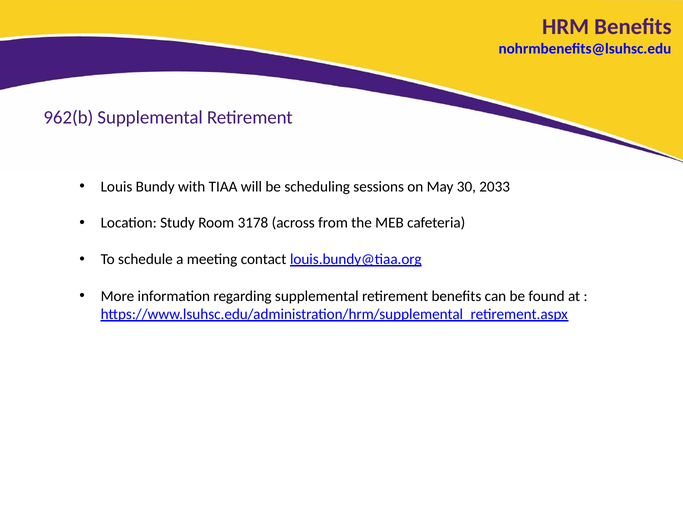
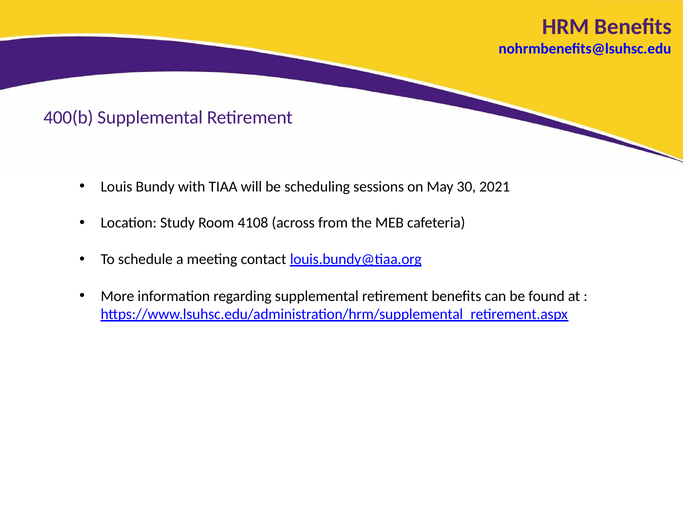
962(b: 962(b -> 400(b
2033: 2033 -> 2021
3178: 3178 -> 4108
